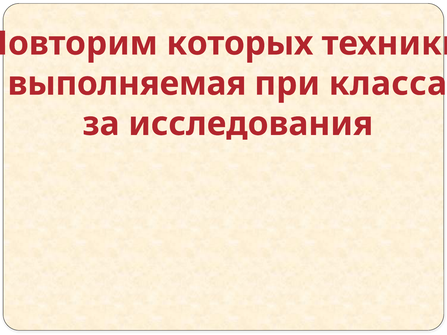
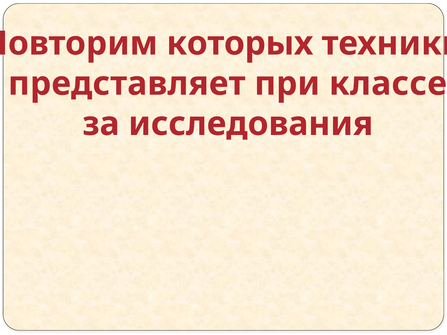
выполняемая: выполняемая -> представляет
класса: класса -> классе
